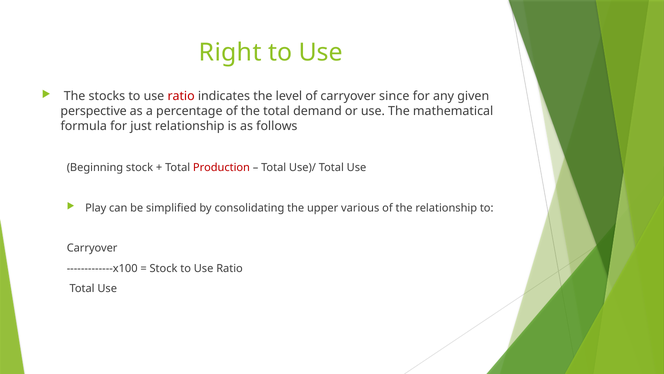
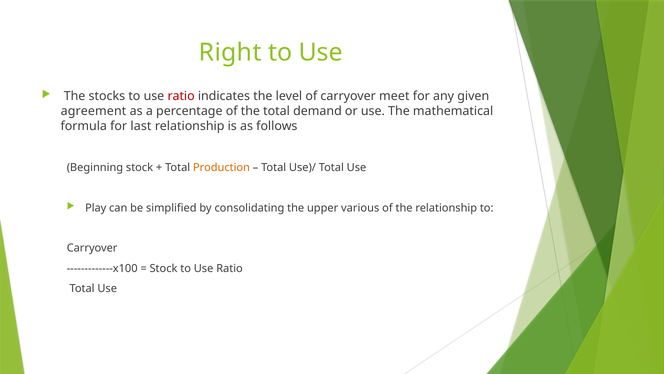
since: since -> meet
perspective: perspective -> agreement
just: just -> last
Production colour: red -> orange
